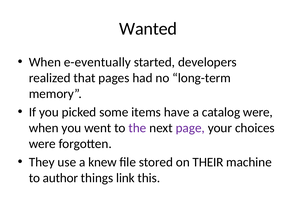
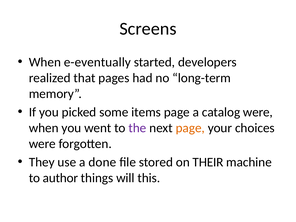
Wanted: Wanted -> Screens
items have: have -> page
page at (190, 128) colour: purple -> orange
knew: knew -> done
link: link -> will
